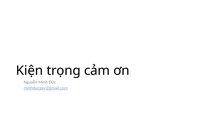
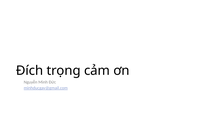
Kiện: Kiện -> Đích
